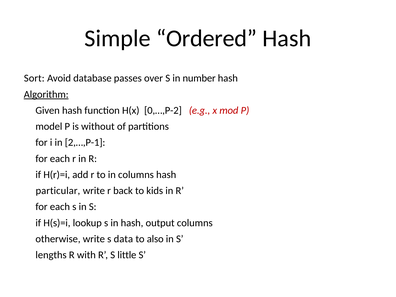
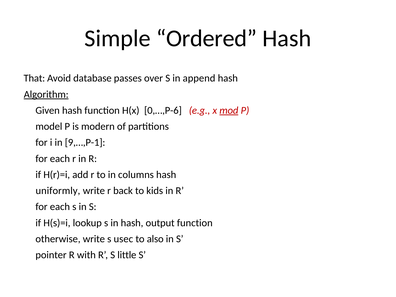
Sort: Sort -> That
number: number -> append
0,…,P-2: 0,…,P-2 -> 0,…,P-6
mod underline: none -> present
without: without -> modern
2,…,P-1: 2,…,P-1 -> 9,…,P-1
particular: particular -> uniformly
output columns: columns -> function
data: data -> usec
lengths: lengths -> pointer
